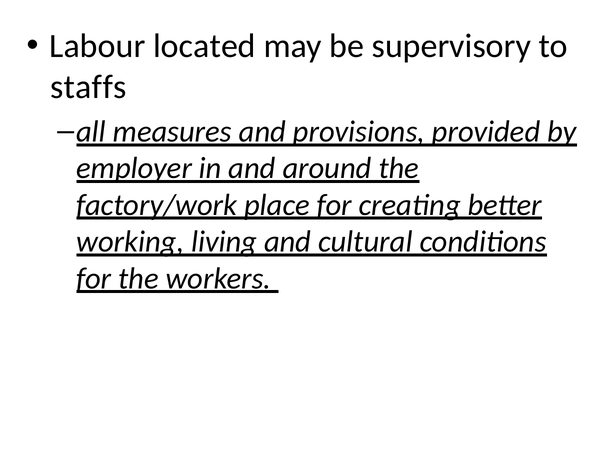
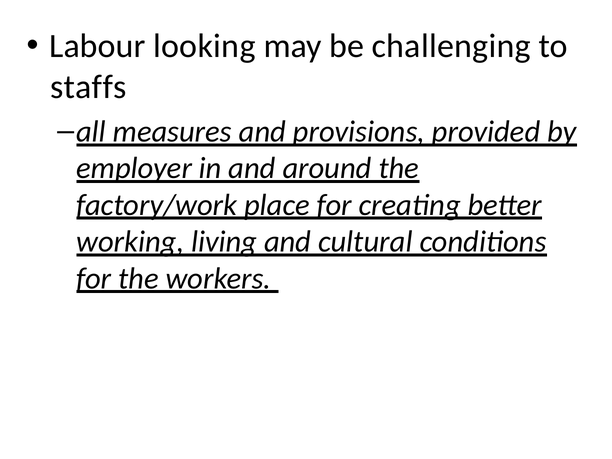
located: located -> looking
supervisory: supervisory -> challenging
